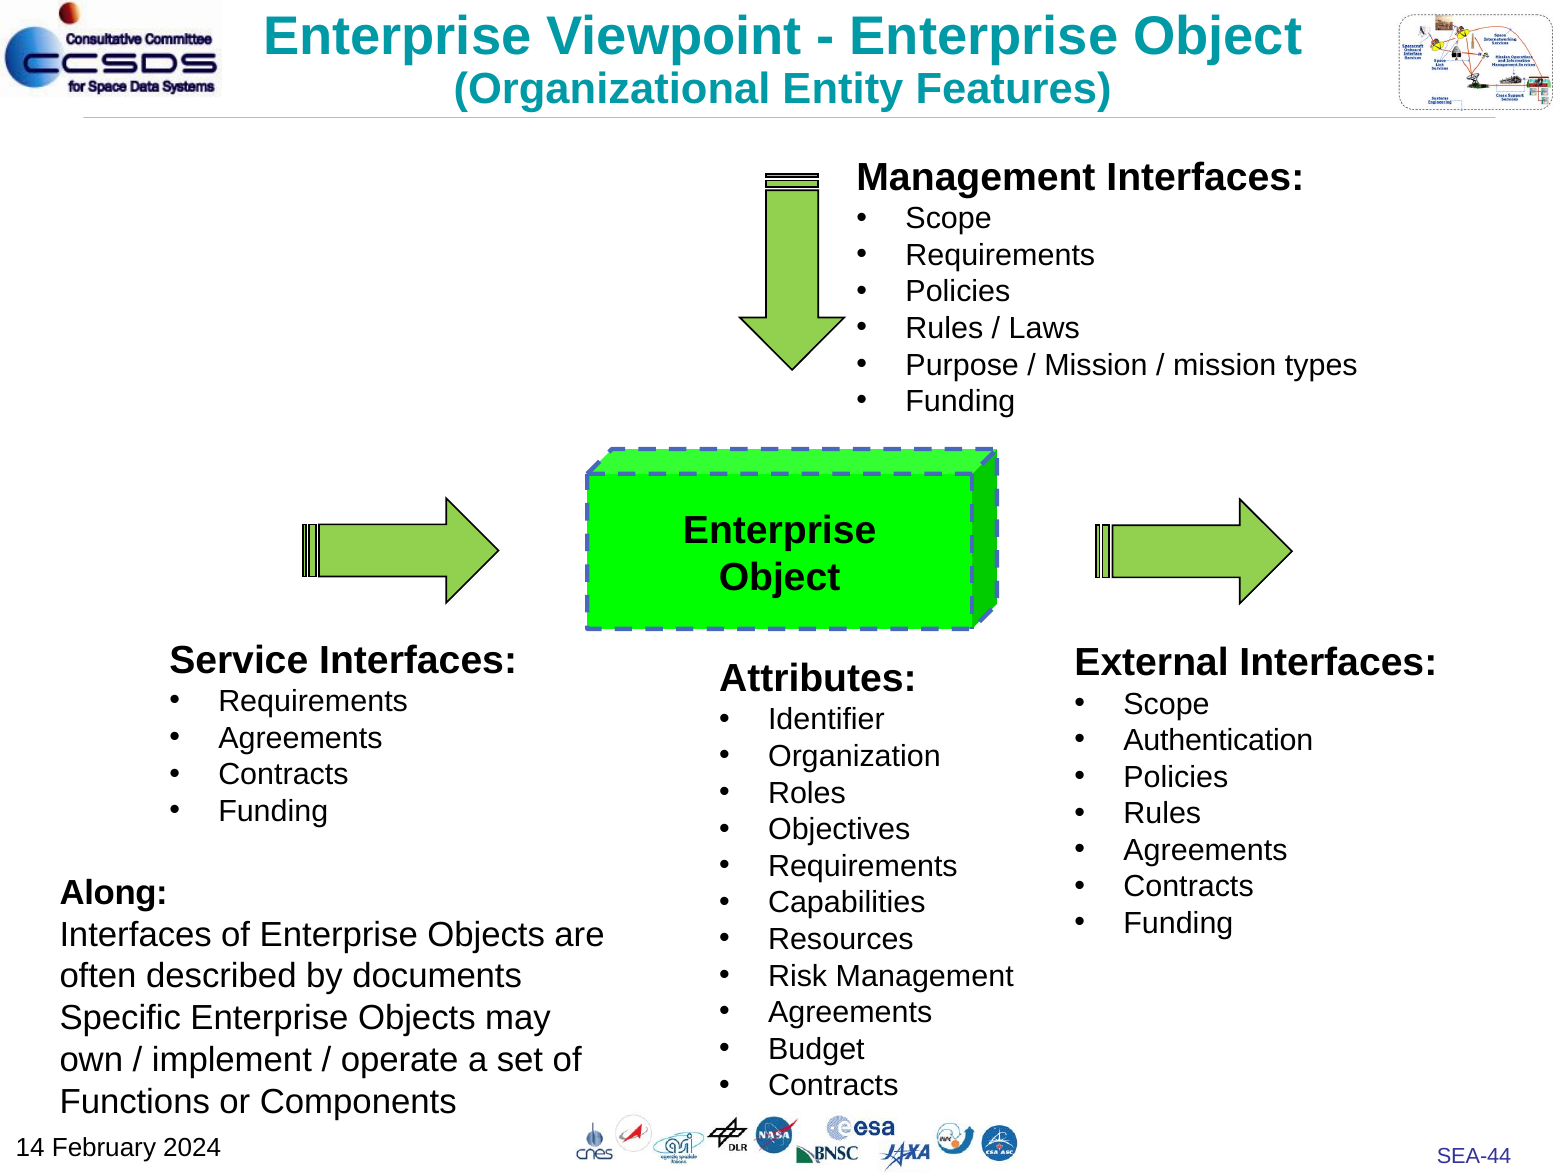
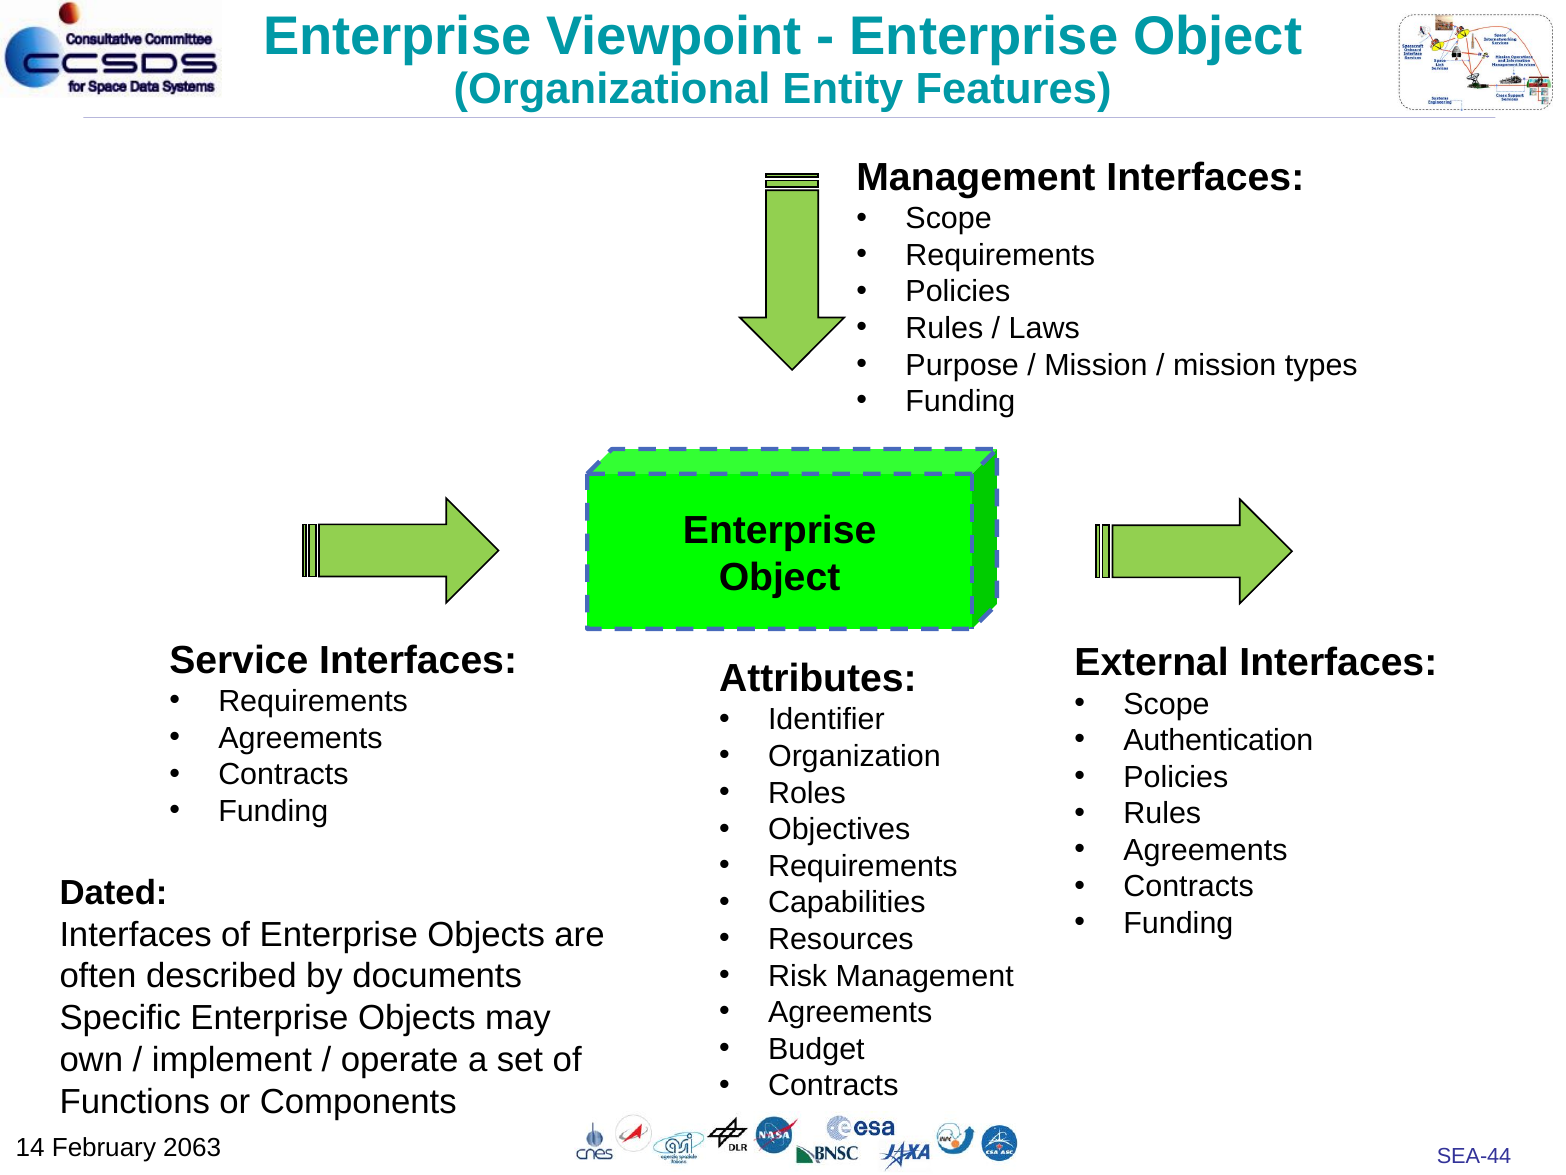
Along: Along -> Dated
2024: 2024 -> 2063
